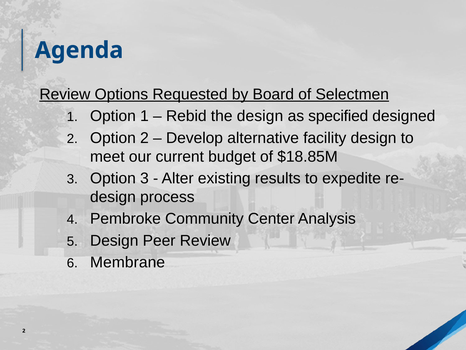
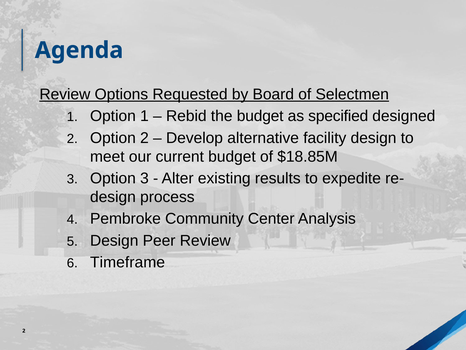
the design: design -> budget
Membrane: Membrane -> Timeframe
